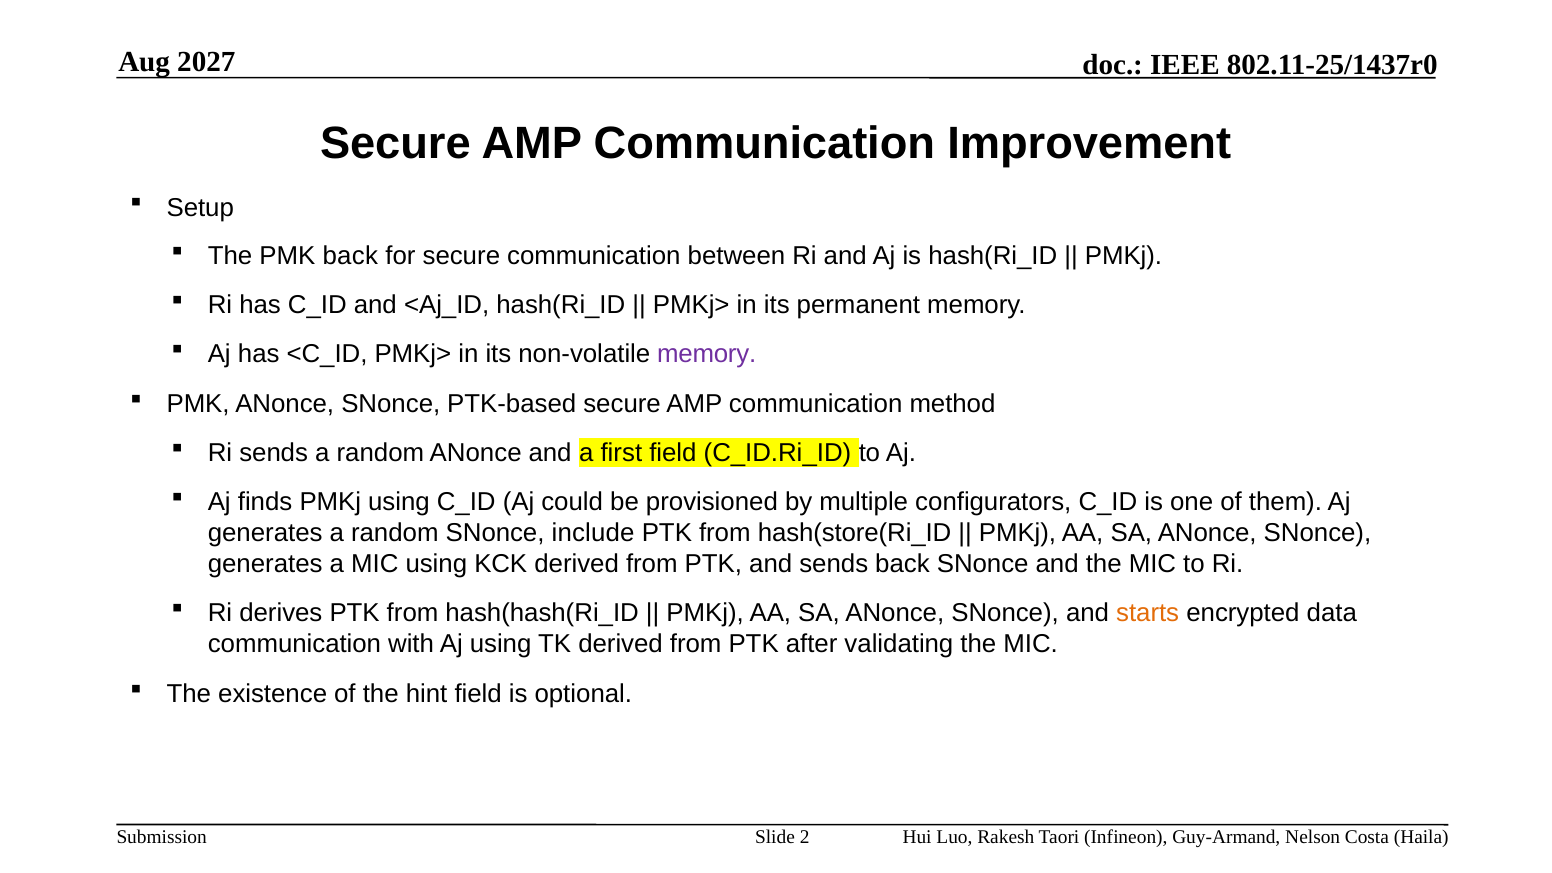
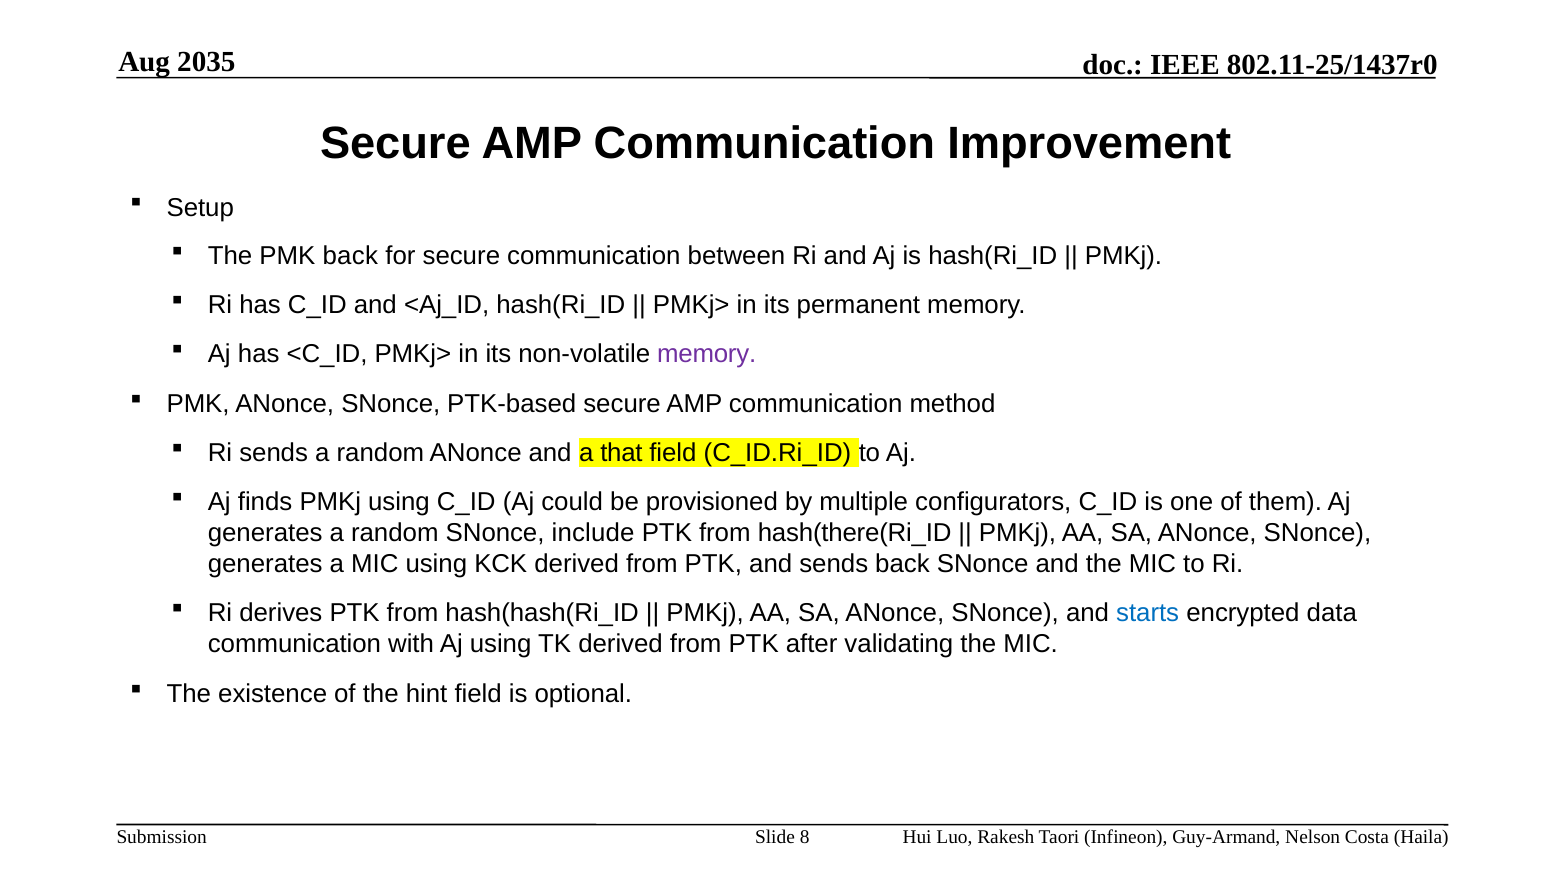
2027: 2027 -> 2035
first: first -> that
hash(store(Ri_ID: hash(store(Ri_ID -> hash(there(Ri_ID
starts colour: orange -> blue
2: 2 -> 8
